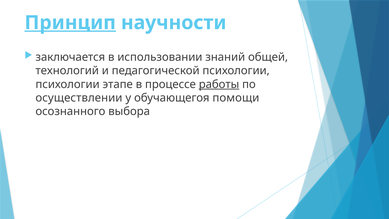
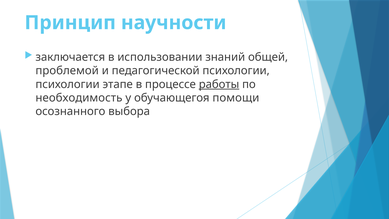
Принцип underline: present -> none
технологий: технологий -> проблемой
осуществлении: осуществлении -> необходимость
